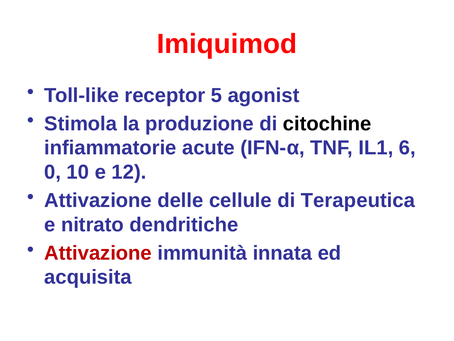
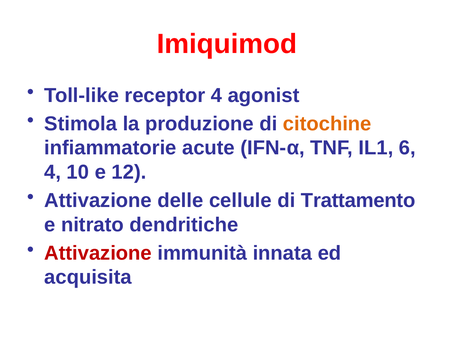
receptor 5: 5 -> 4
citochine colour: black -> orange
0 at (53, 172): 0 -> 4
Terapeutica: Terapeutica -> Trattamento
